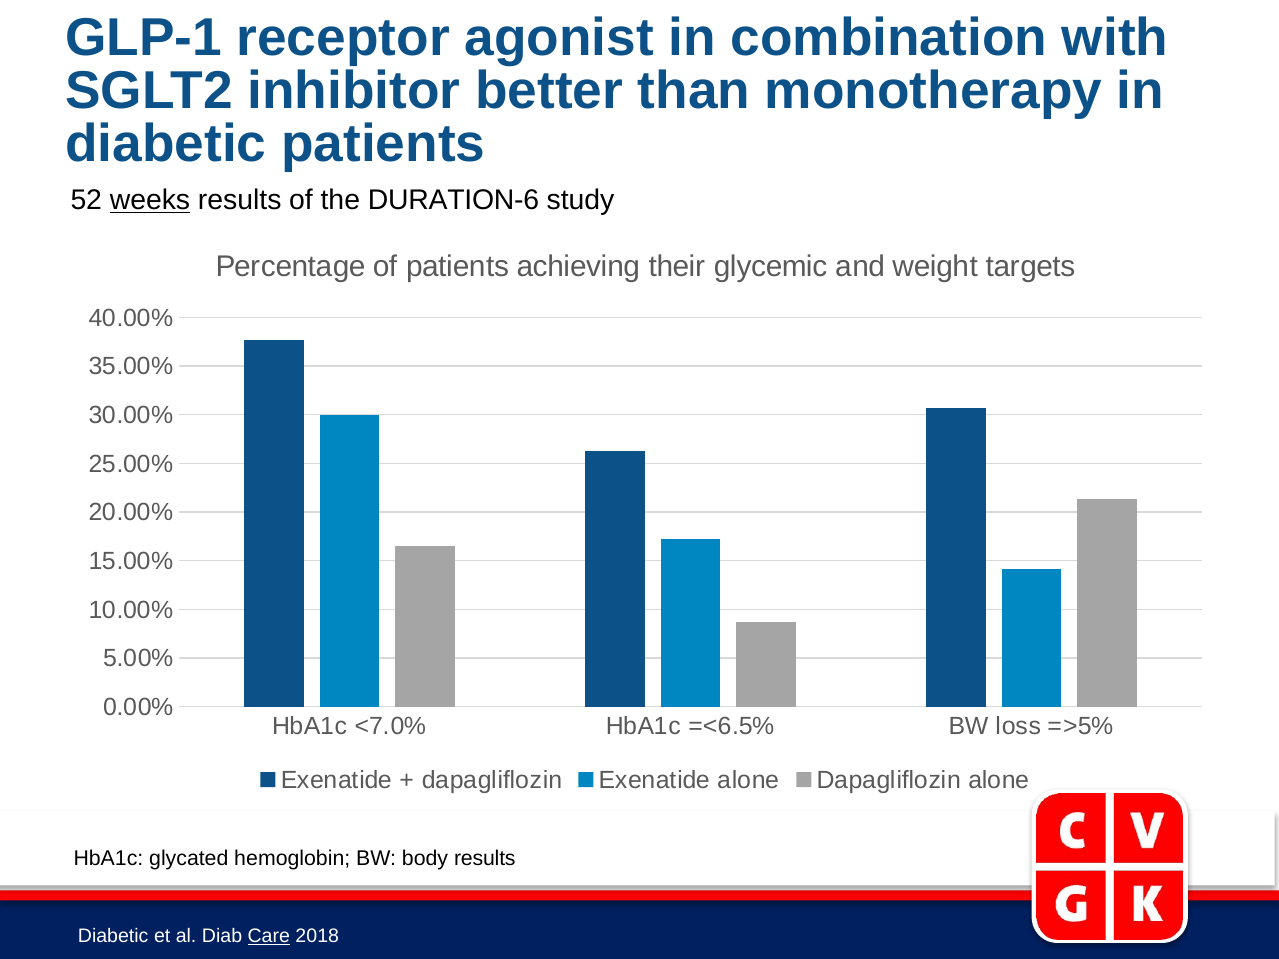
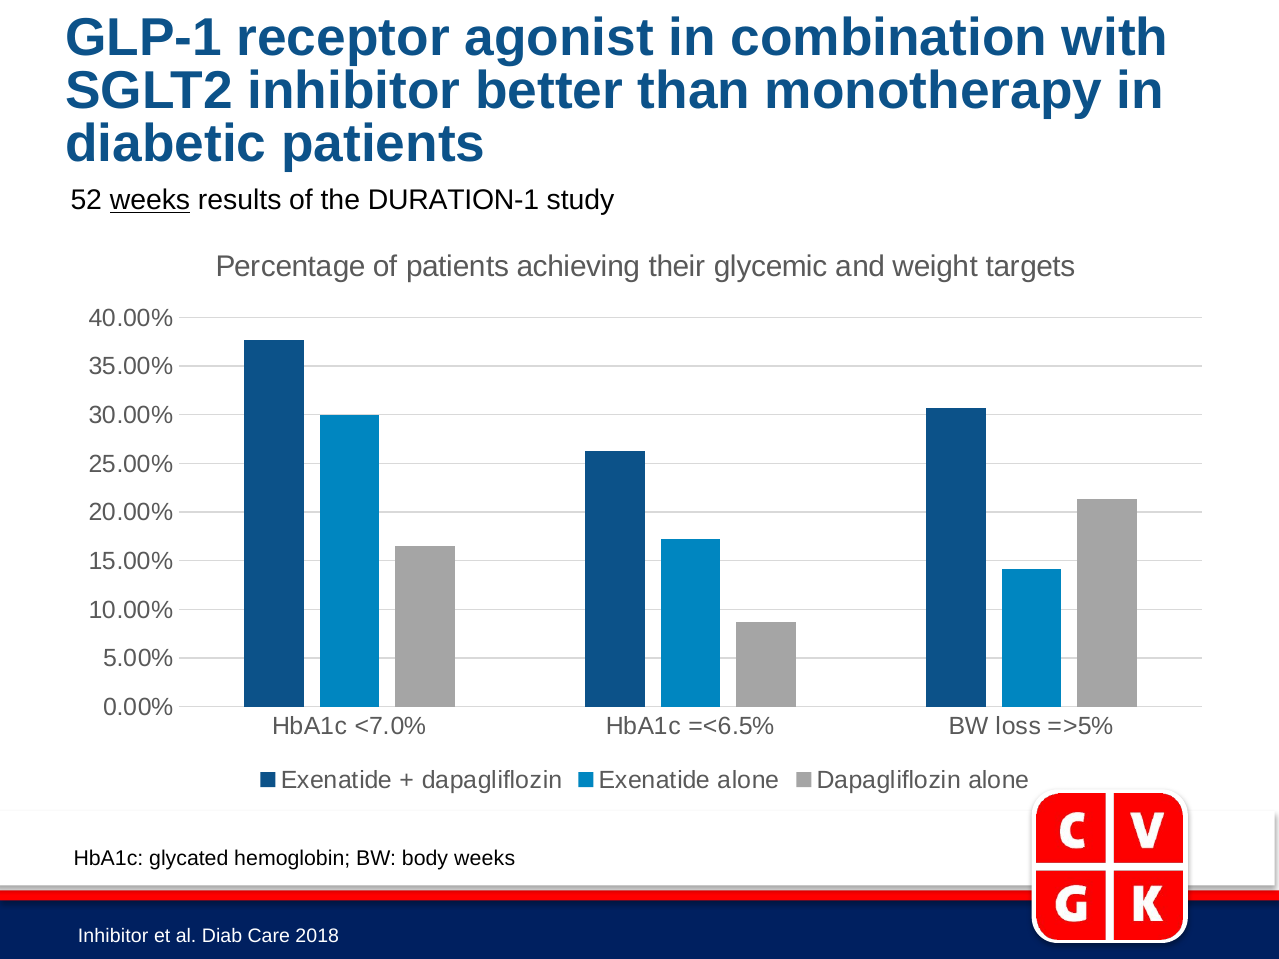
DURATION-6: DURATION-6 -> DURATION-1
body results: results -> weeks
Diabetic at (113, 936): Diabetic -> Inhibitor
Care underline: present -> none
